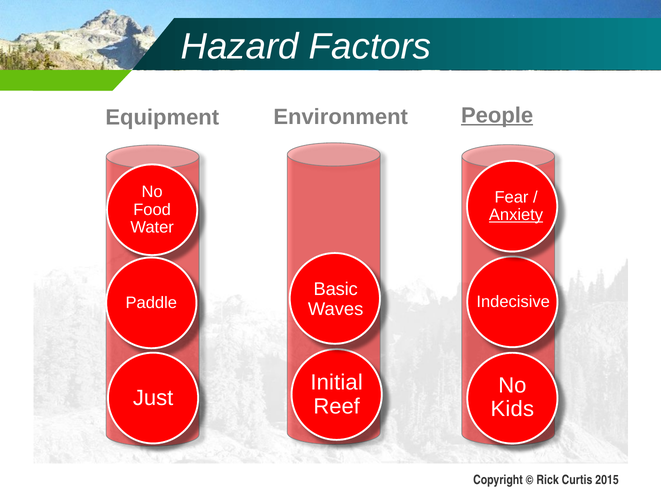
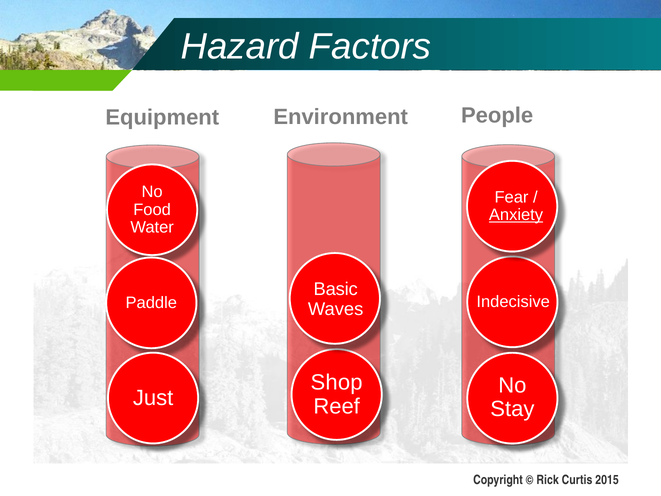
People underline: present -> none
Initial: Initial -> Shop
Kids: Kids -> Stay
